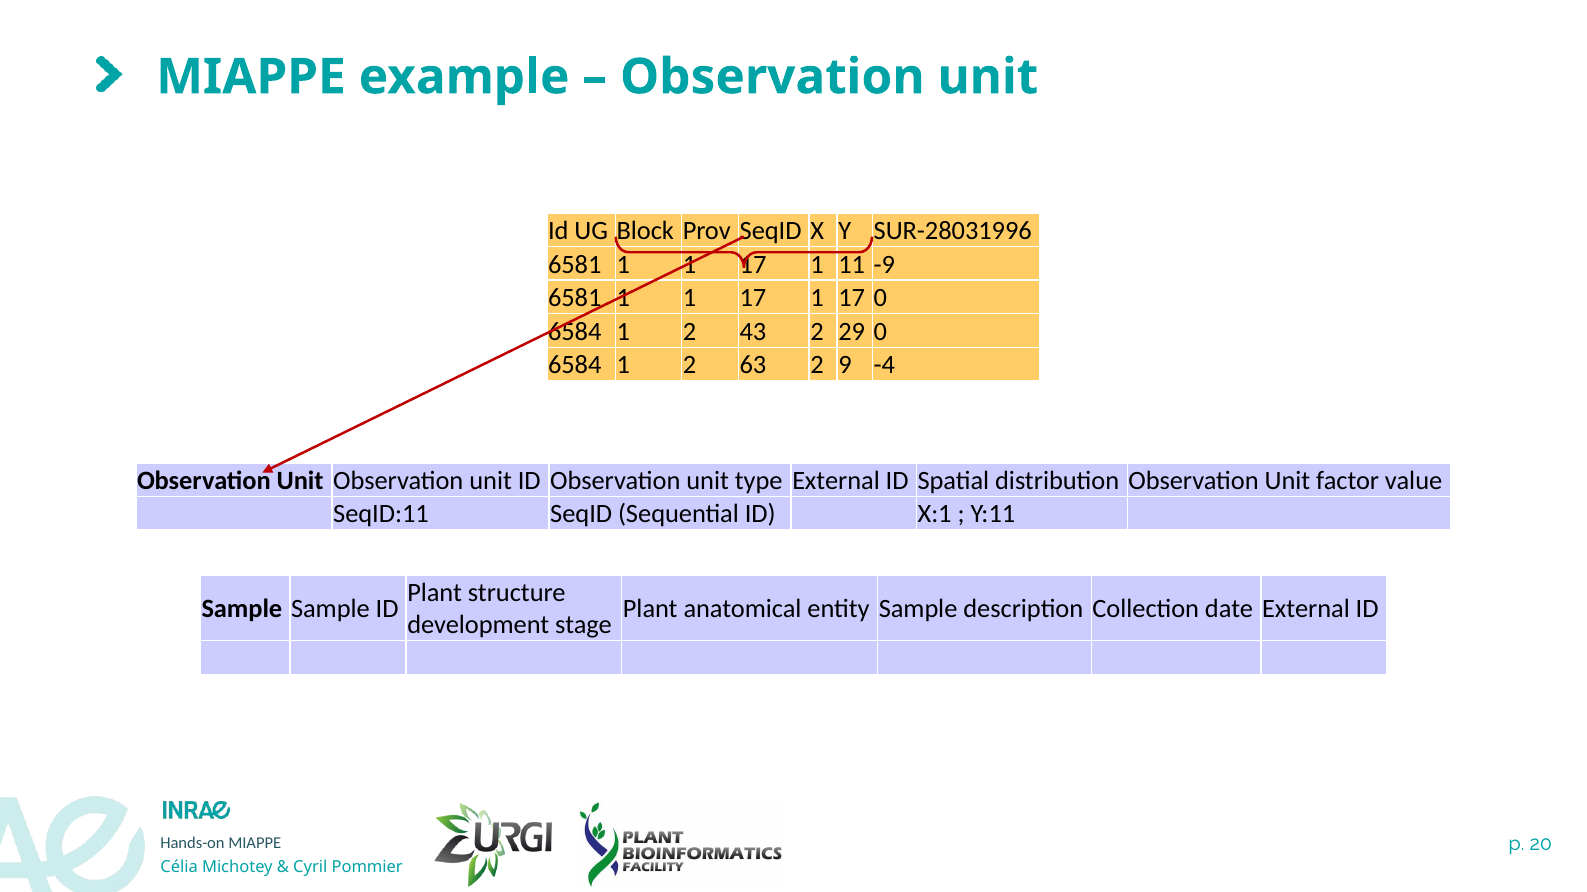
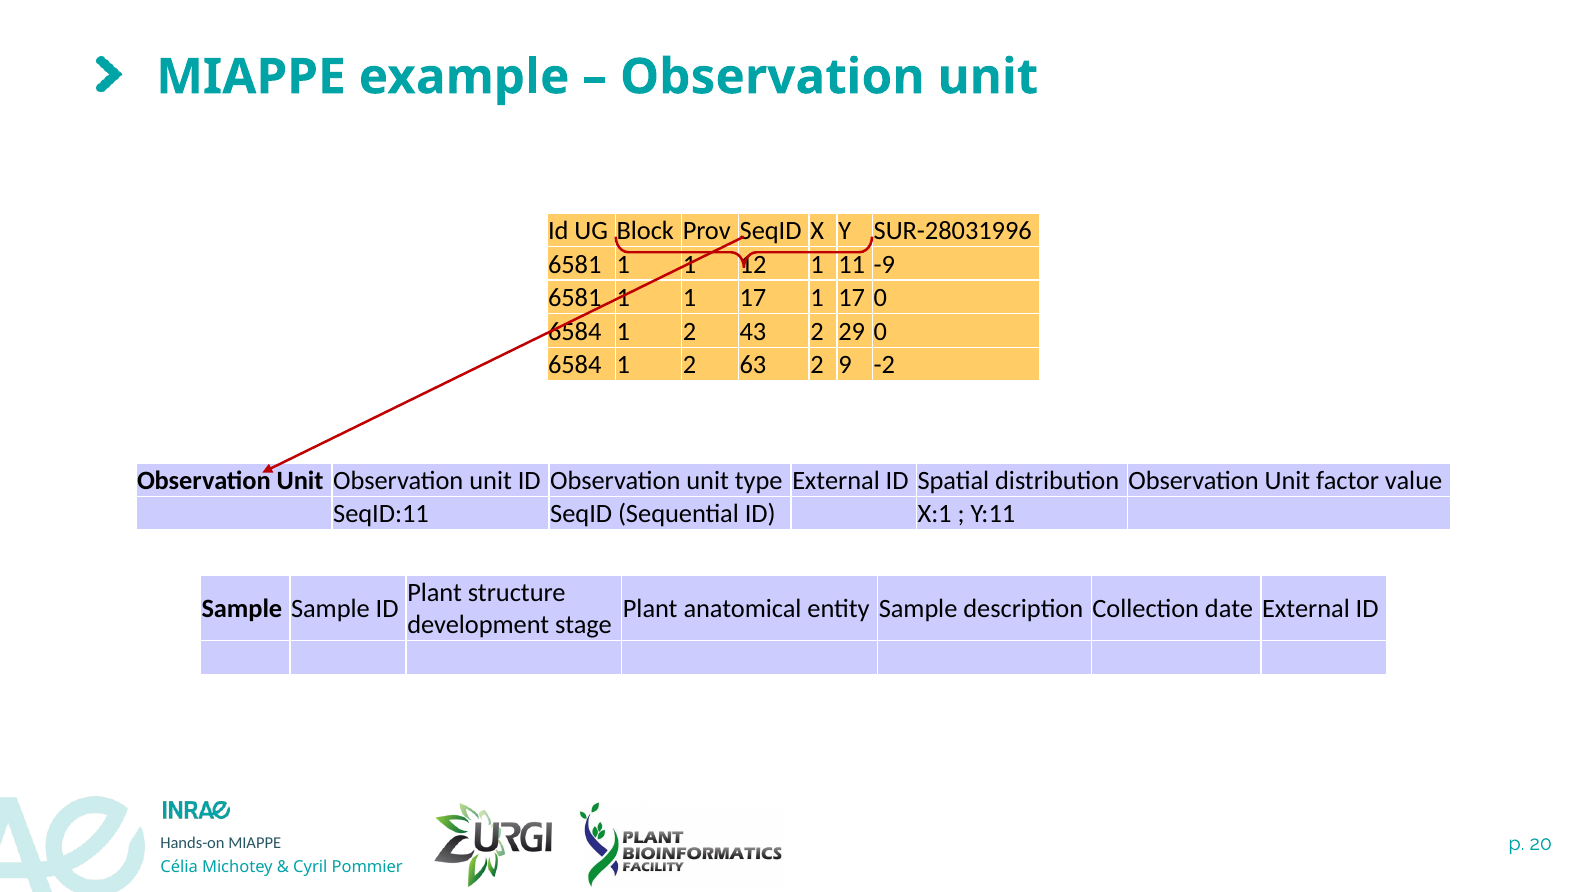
17 at (753, 265): 17 -> 12
-4: -4 -> -2
